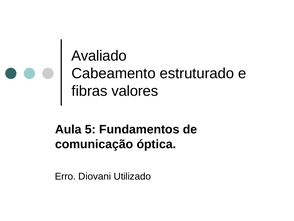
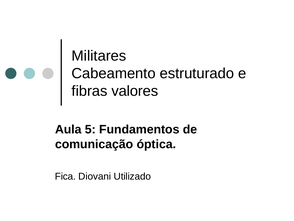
Avaliado: Avaliado -> Militares
Erro: Erro -> Fica
